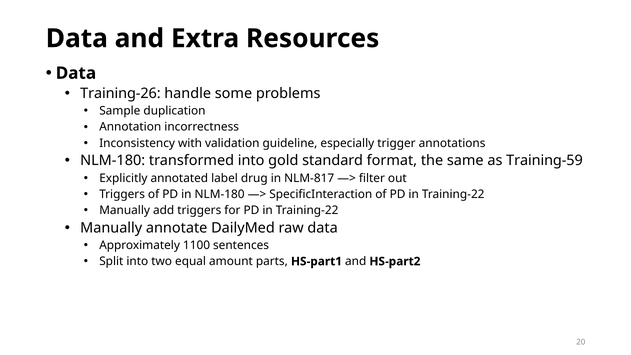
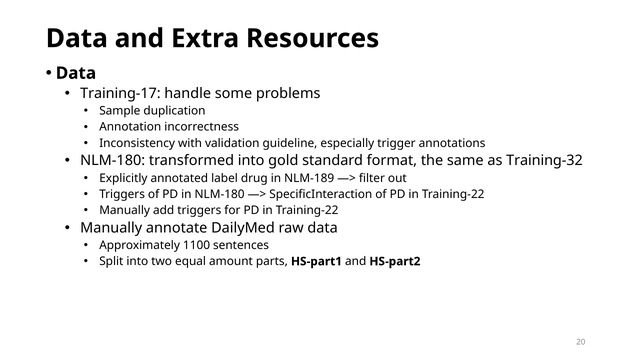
Training-26: Training-26 -> Training-17
Training-59: Training-59 -> Training-32
NLM-817: NLM-817 -> NLM-189
